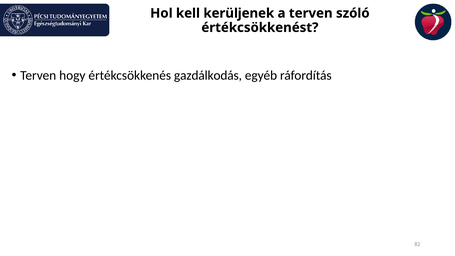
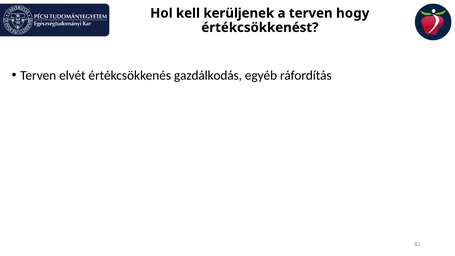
szóló: szóló -> hogy
hogy: hogy -> elvét
